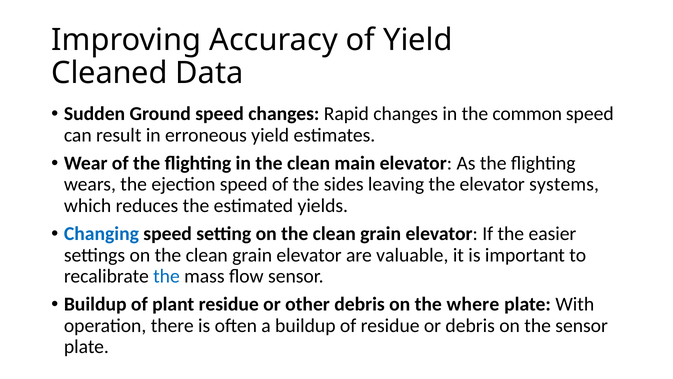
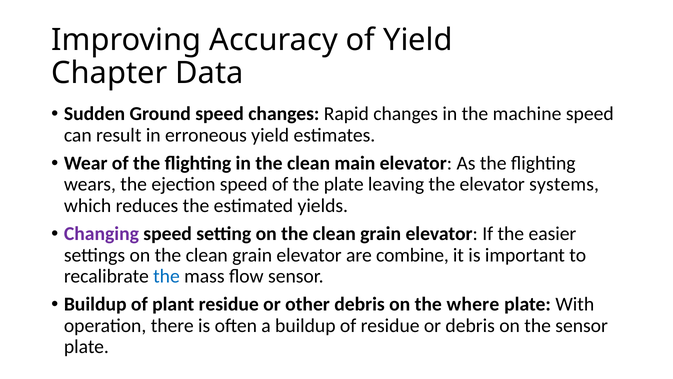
Cleaned: Cleaned -> Chapter
common: common -> machine
the sides: sides -> plate
Changing colour: blue -> purple
valuable: valuable -> combine
